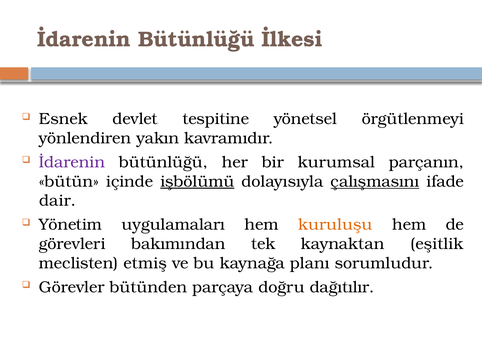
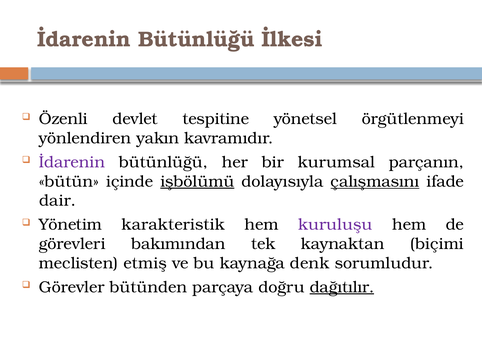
Esnek: Esnek -> Özenli
uygulamaları: uygulamaları -> karakteristik
kuruluşu colour: orange -> purple
eşitlik: eşitlik -> biçimi
planı: planı -> denk
dağıtılır underline: none -> present
